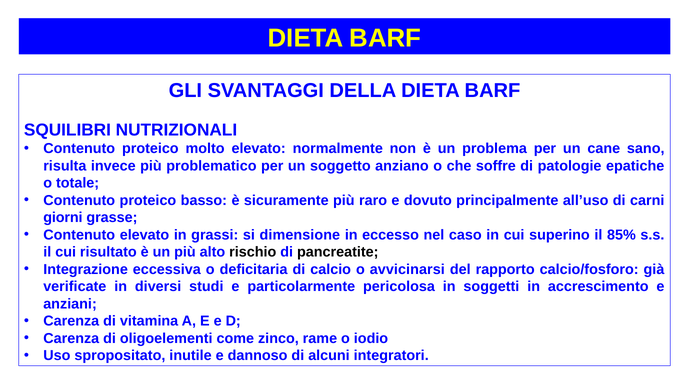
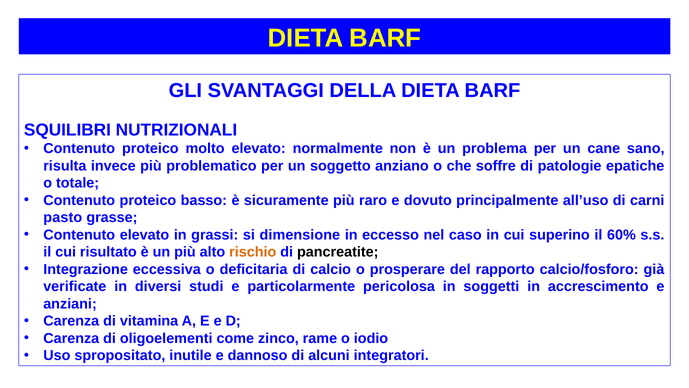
giorni: giorni -> pasto
85%: 85% -> 60%
rischio colour: black -> orange
avvicinarsi: avvicinarsi -> prosperare
